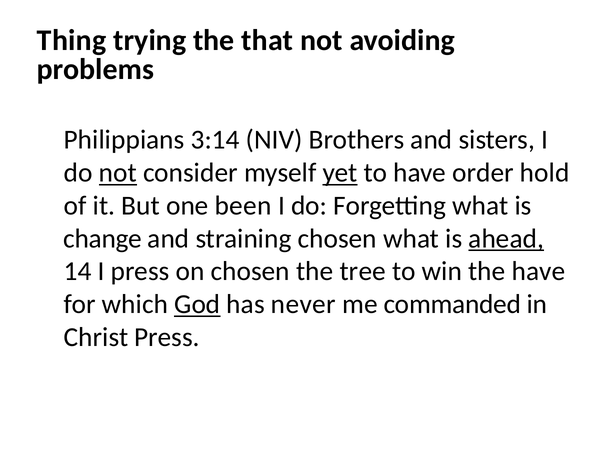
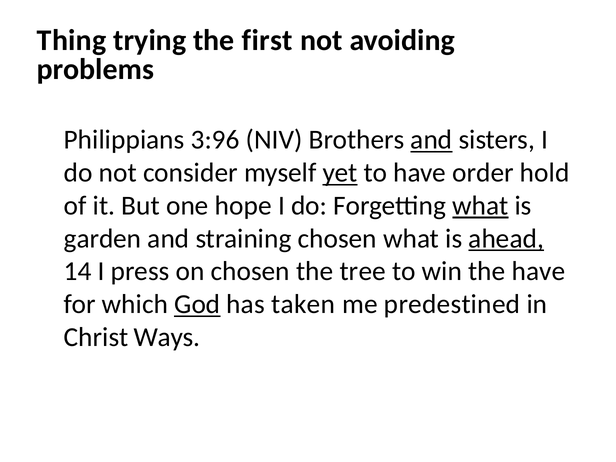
that: that -> first
3:14: 3:14 -> 3:96
and at (431, 140) underline: none -> present
not at (118, 173) underline: present -> none
been: been -> hope
what at (480, 206) underline: none -> present
change: change -> garden
never: never -> taken
commanded: commanded -> predestined
Christ Press: Press -> Ways
